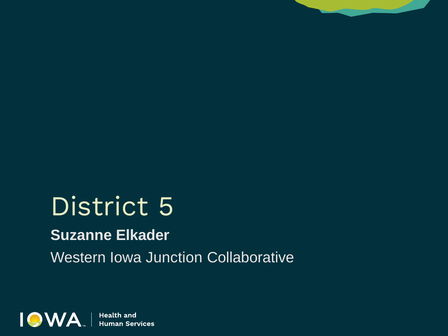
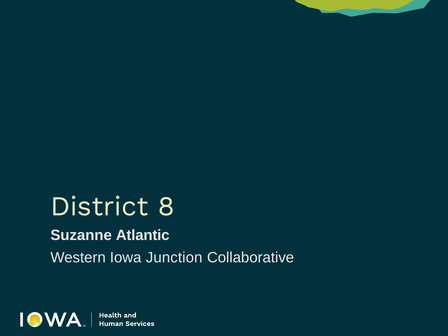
5: 5 -> 8
Elkader: Elkader -> Atlantic
